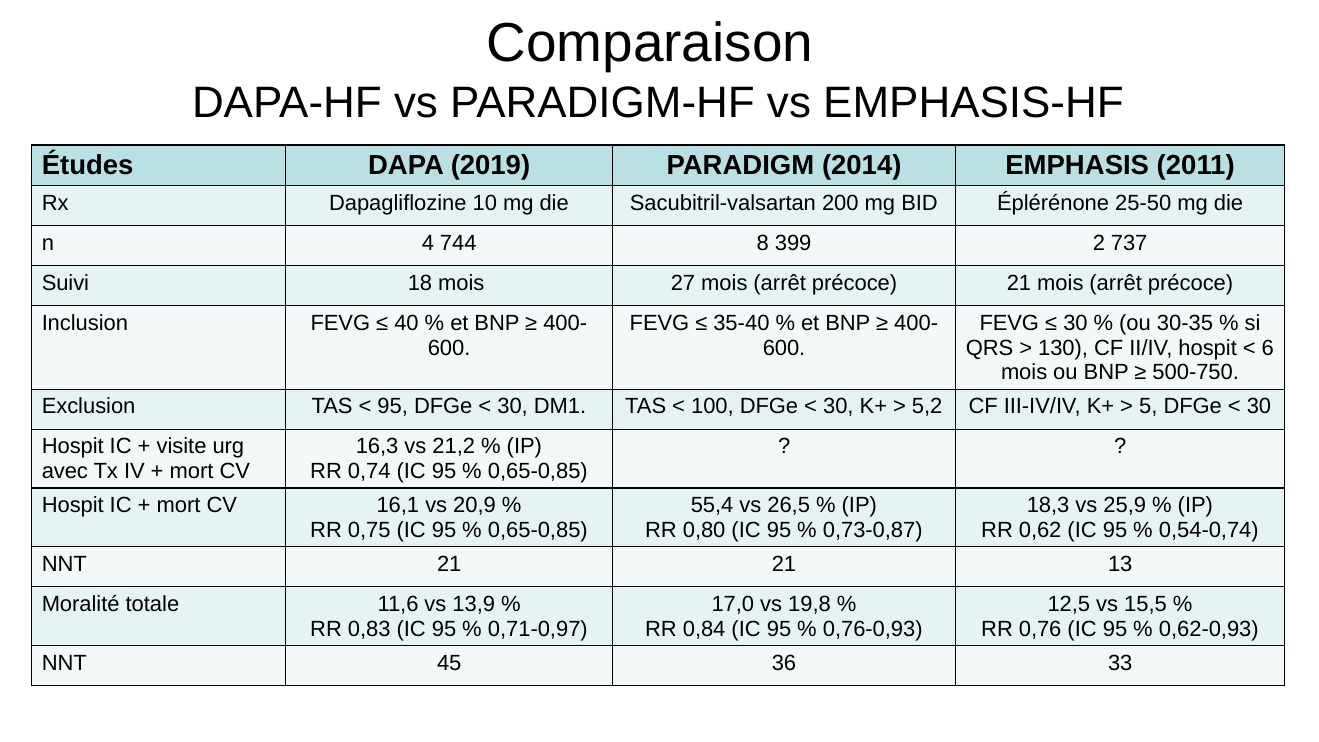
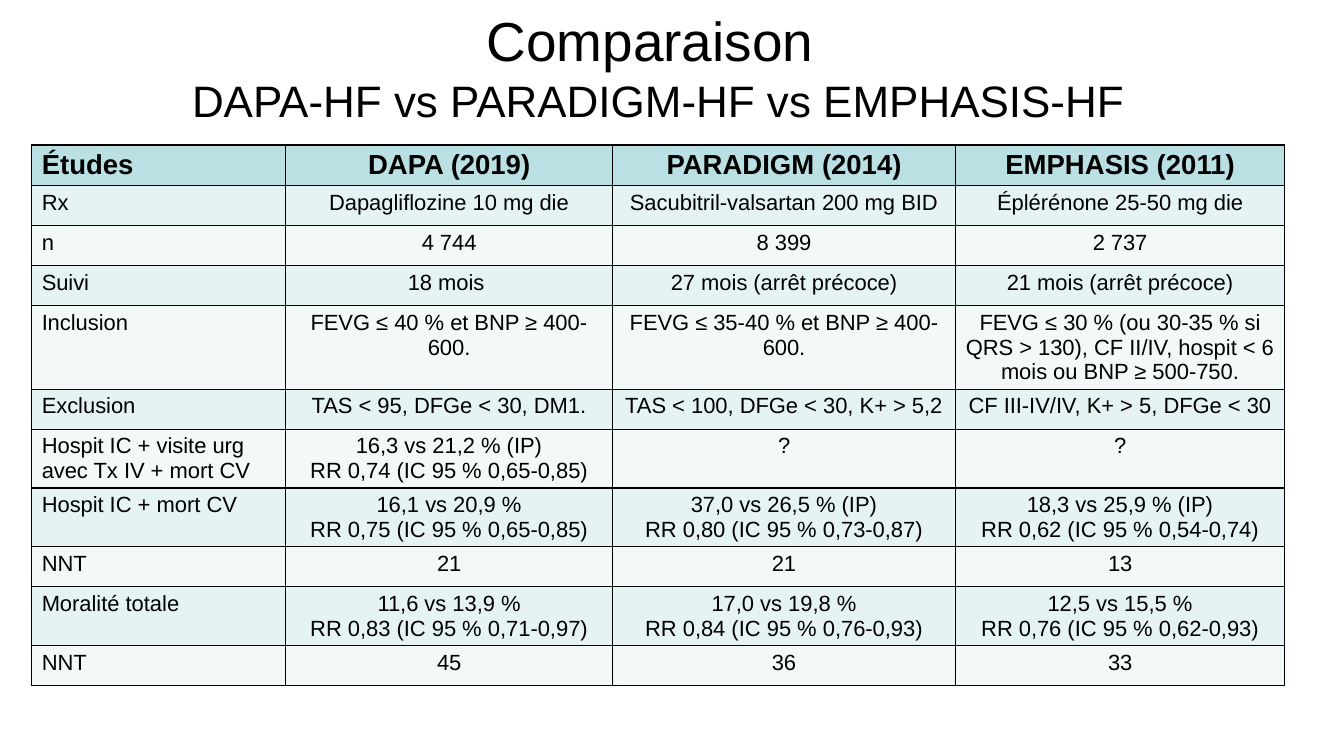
55,4: 55,4 -> 37,0
